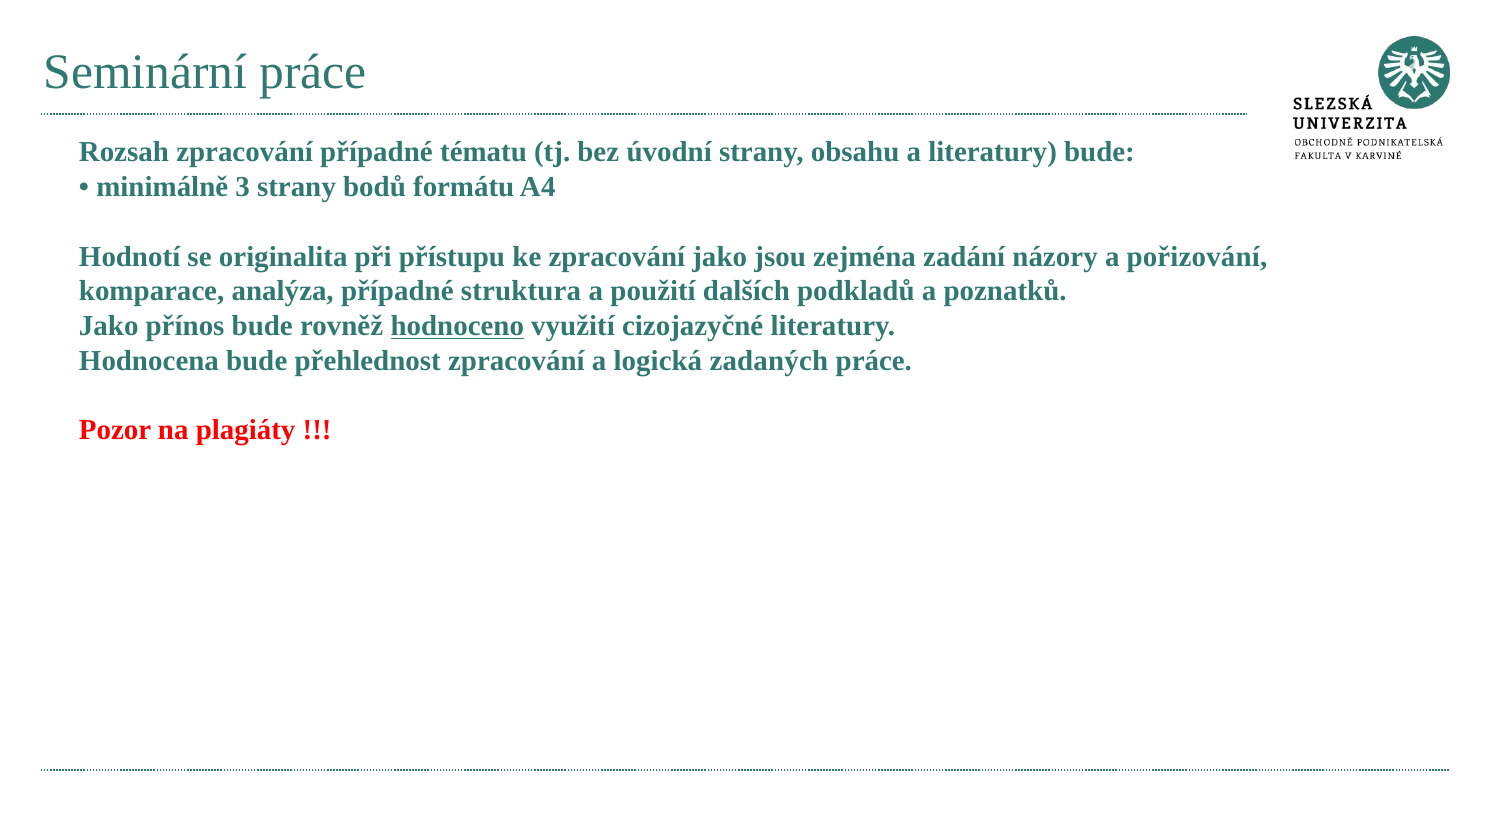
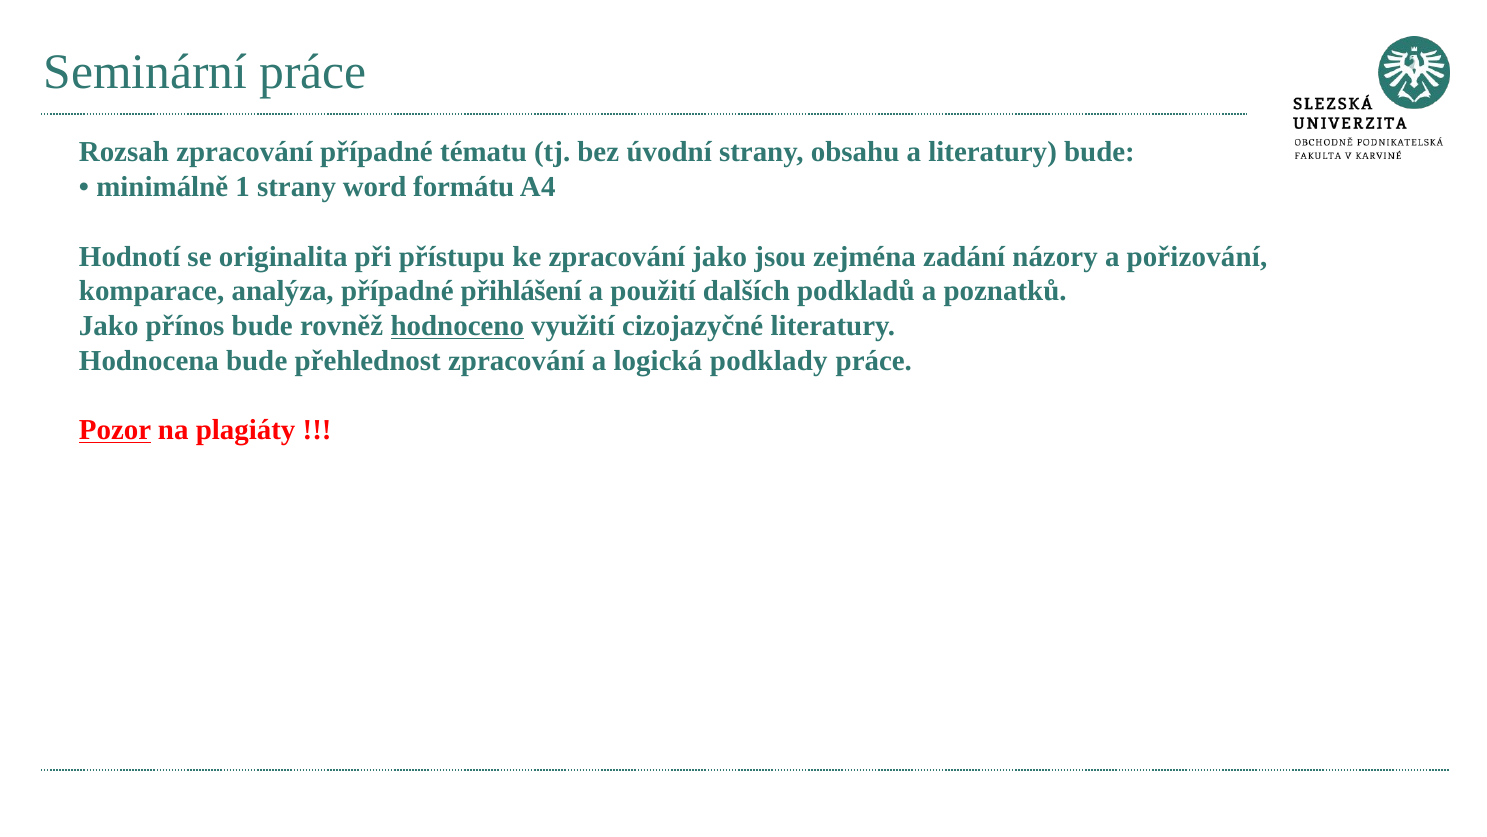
3: 3 -> 1
bodů: bodů -> word
struktura: struktura -> přihlášení
zadaných: zadaných -> podklady
Pozor underline: none -> present
